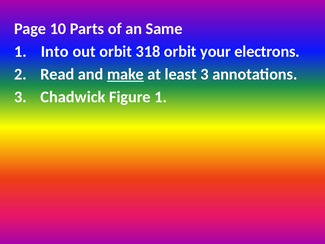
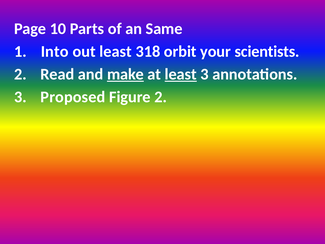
out orbit: orbit -> least
electrons: electrons -> scientists
least at (181, 74) underline: none -> present
Chadwick: Chadwick -> Proposed
Figure 1: 1 -> 2
